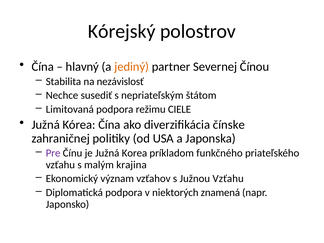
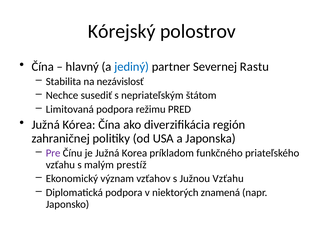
jediný colour: orange -> blue
Čínou: Čínou -> Rastu
CIELE: CIELE -> PRED
čínske: čínske -> región
krajina: krajina -> prestíž
